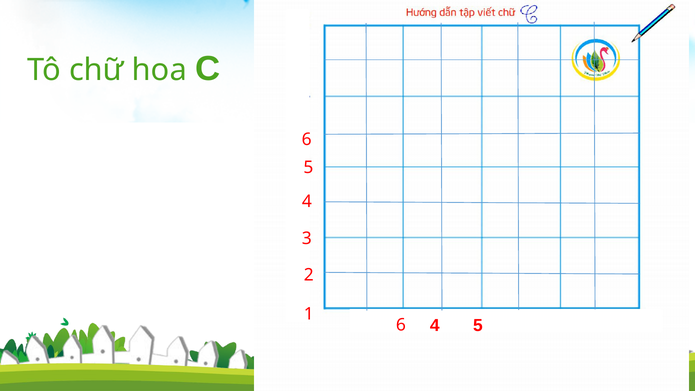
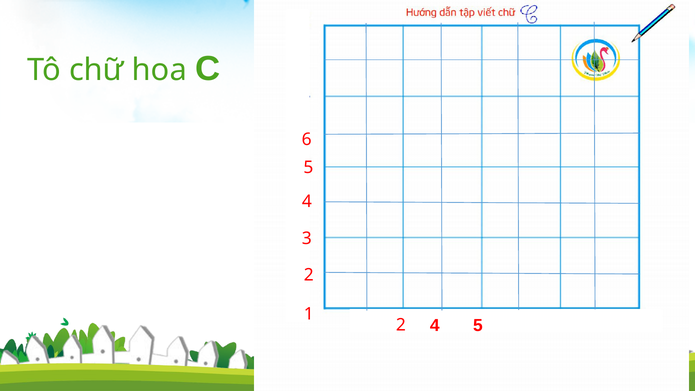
6 at (401, 325): 6 -> 2
